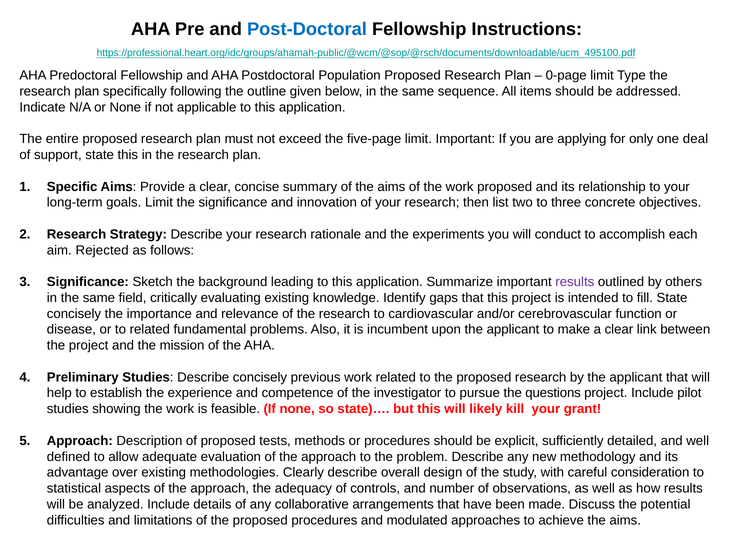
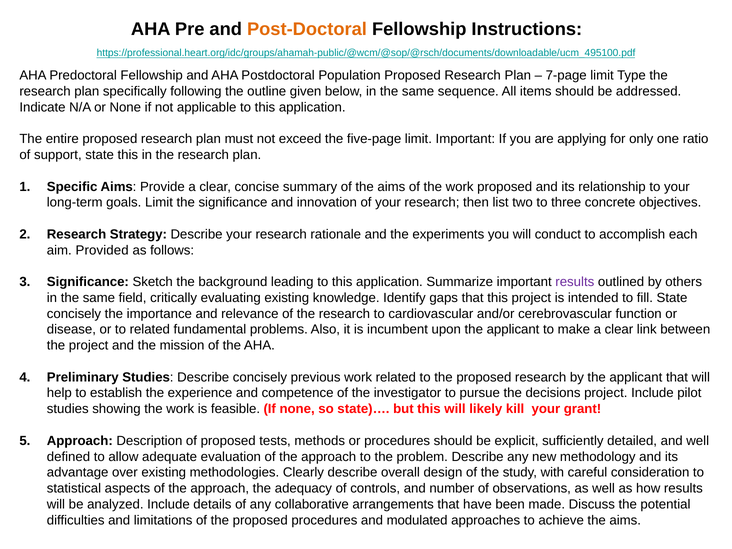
Post-Doctoral colour: blue -> orange
0-page: 0-page -> 7-page
deal: deal -> ratio
Rejected: Rejected -> Provided
questions: questions -> decisions
